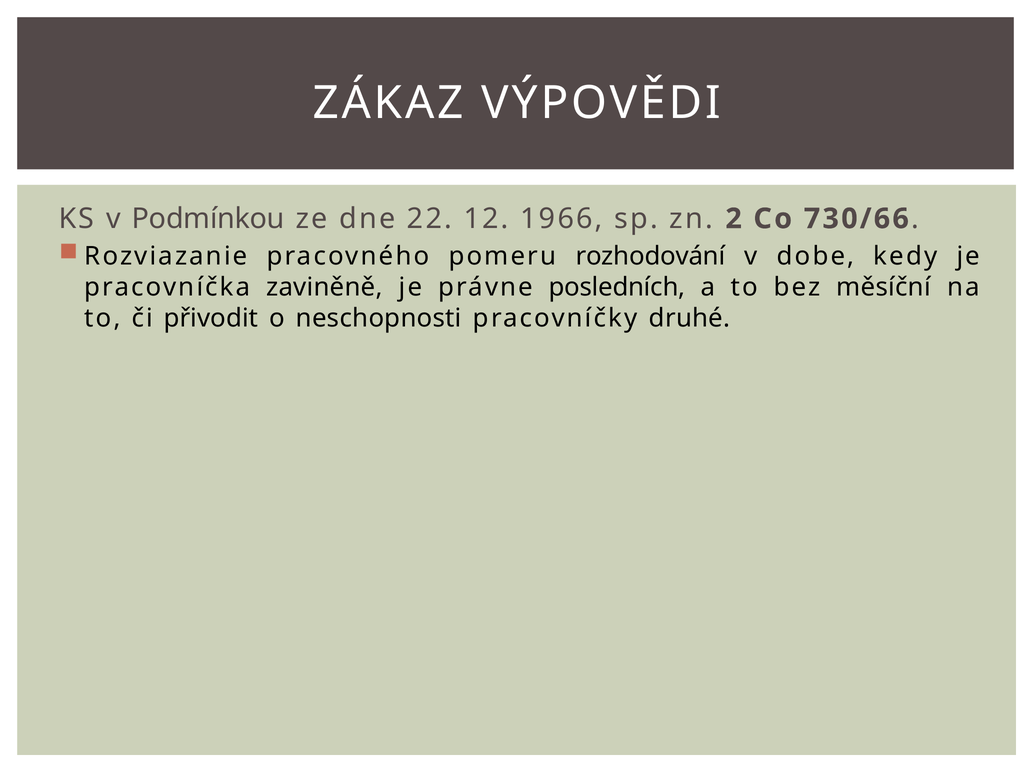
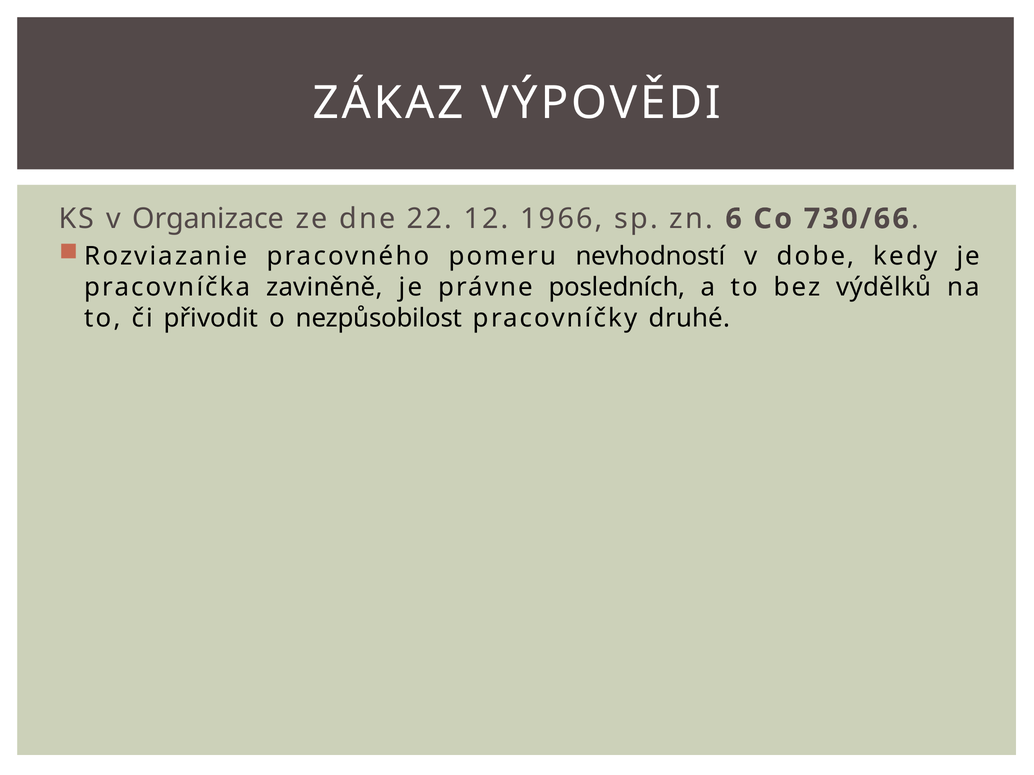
Podmínkou: Podmínkou -> Organizace
2: 2 -> 6
rozhodování: rozhodování -> nevhodností
měsíční: měsíční -> výdělků
neschopnosti: neschopnosti -> nezpůsobilost
